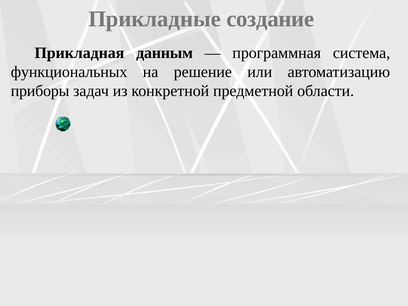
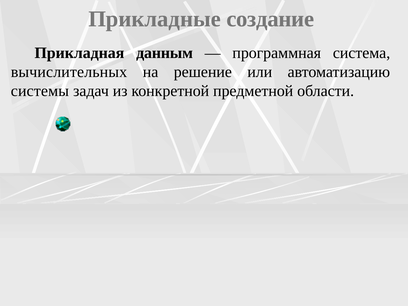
функциональных: функциональных -> вычислительных
приборы: приборы -> системы
